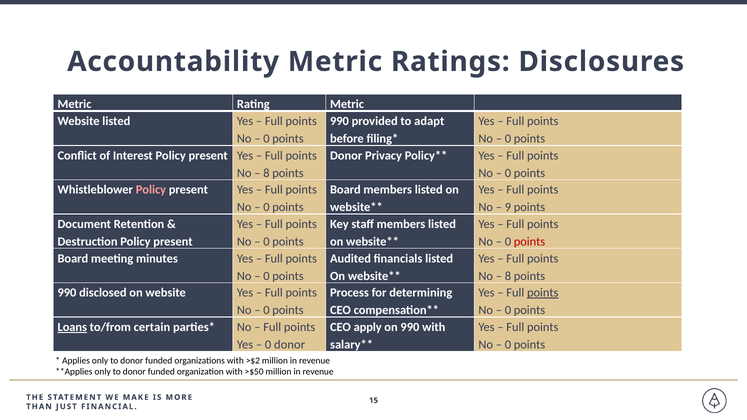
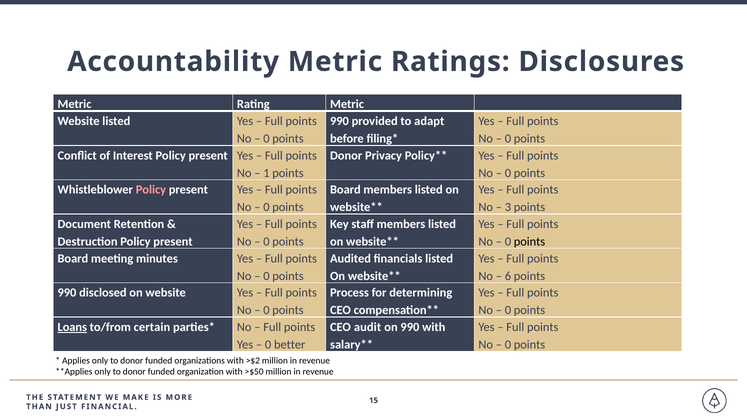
8 at (266, 173): 8 -> 1
9: 9 -> 3
points at (529, 242) colour: red -> black
8 at (508, 276): 8 -> 6
points at (543, 293) underline: present -> none
apply: apply -> audit
0 donor: donor -> better
